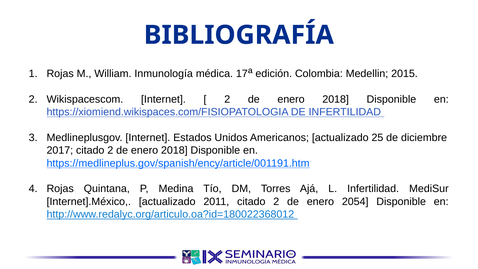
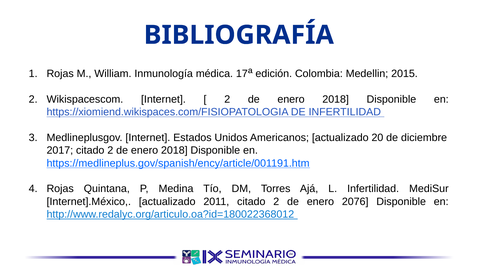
25: 25 -> 20
2054: 2054 -> 2076
